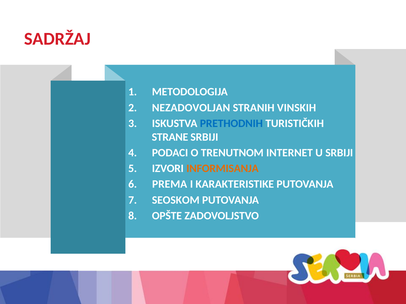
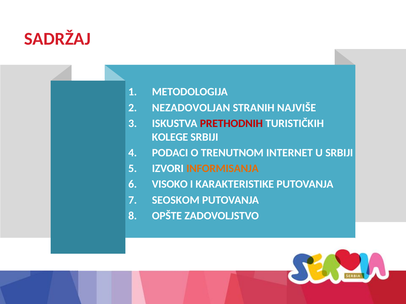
VINSKIH: VINSKIH -> NAJVIŠE
PRETHODNIH colour: blue -> red
STRANE: STRANE -> KOLEGE
PREMA: PREMA -> VISOKO
